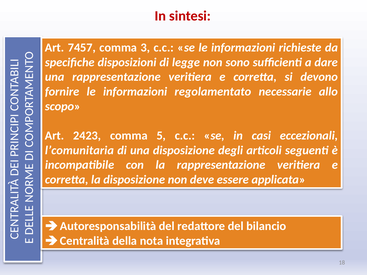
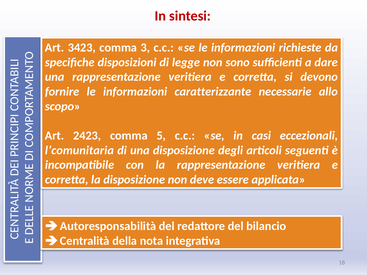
7457: 7457 -> 3423
regolamentato: regolamentato -> caratterizzante
